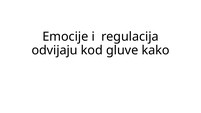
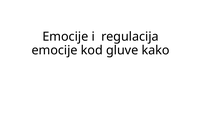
odvijaju at (55, 50): odvijaju -> emocije
